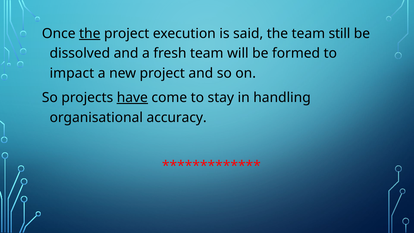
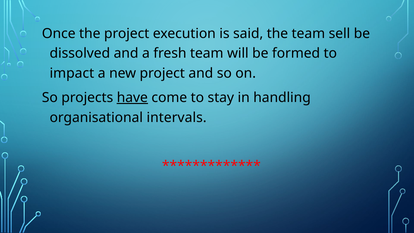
the at (90, 34) underline: present -> none
still: still -> sell
accuracy: accuracy -> intervals
